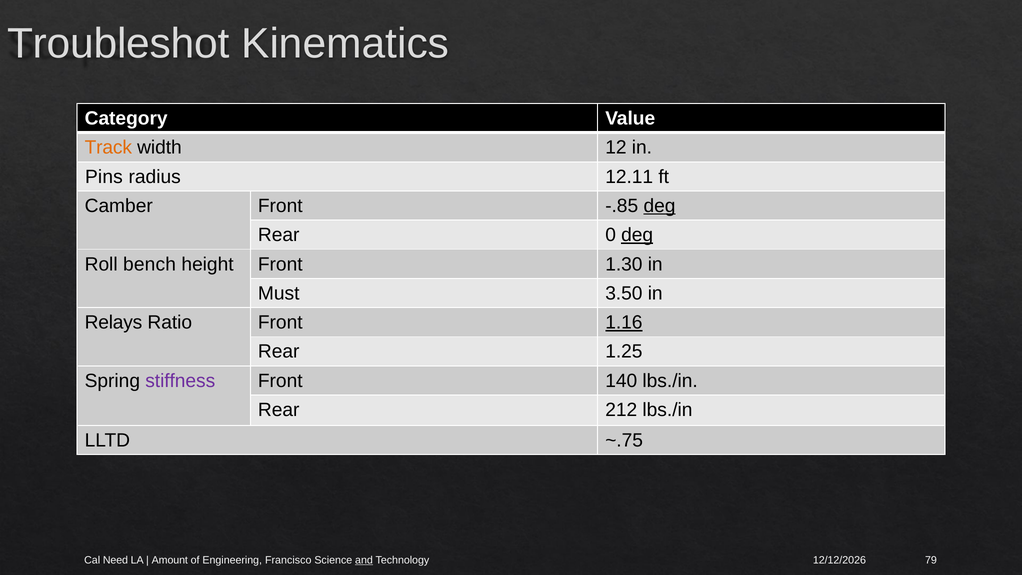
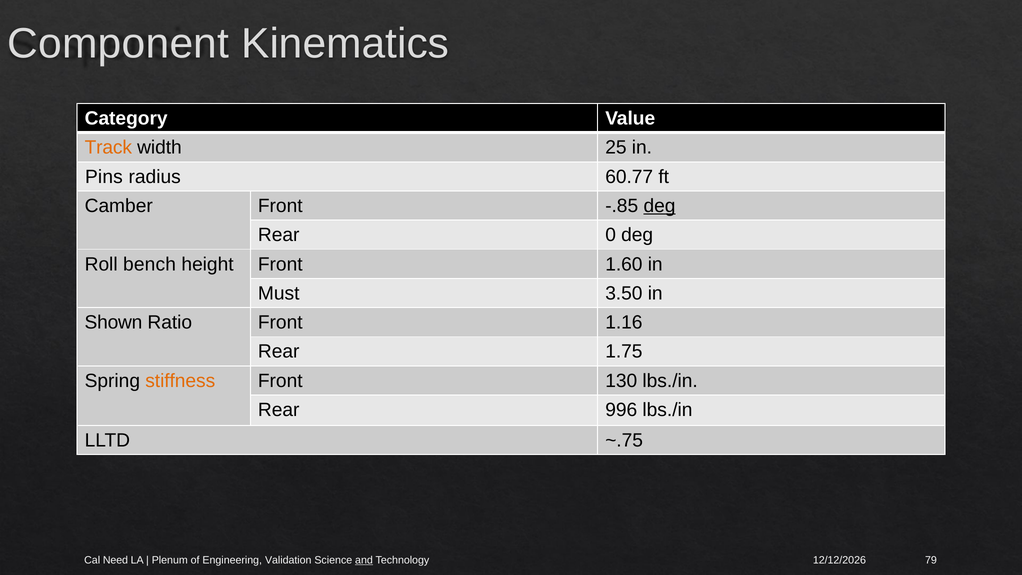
Troubleshot: Troubleshot -> Component
12: 12 -> 25
12.11: 12.11 -> 60.77
deg at (637, 235) underline: present -> none
1.30: 1.30 -> 1.60
Relays: Relays -> Shown
1.16 underline: present -> none
1.25: 1.25 -> 1.75
stiffness colour: purple -> orange
140: 140 -> 130
212: 212 -> 996
Amount: Amount -> Plenum
Francisco: Francisco -> Validation
